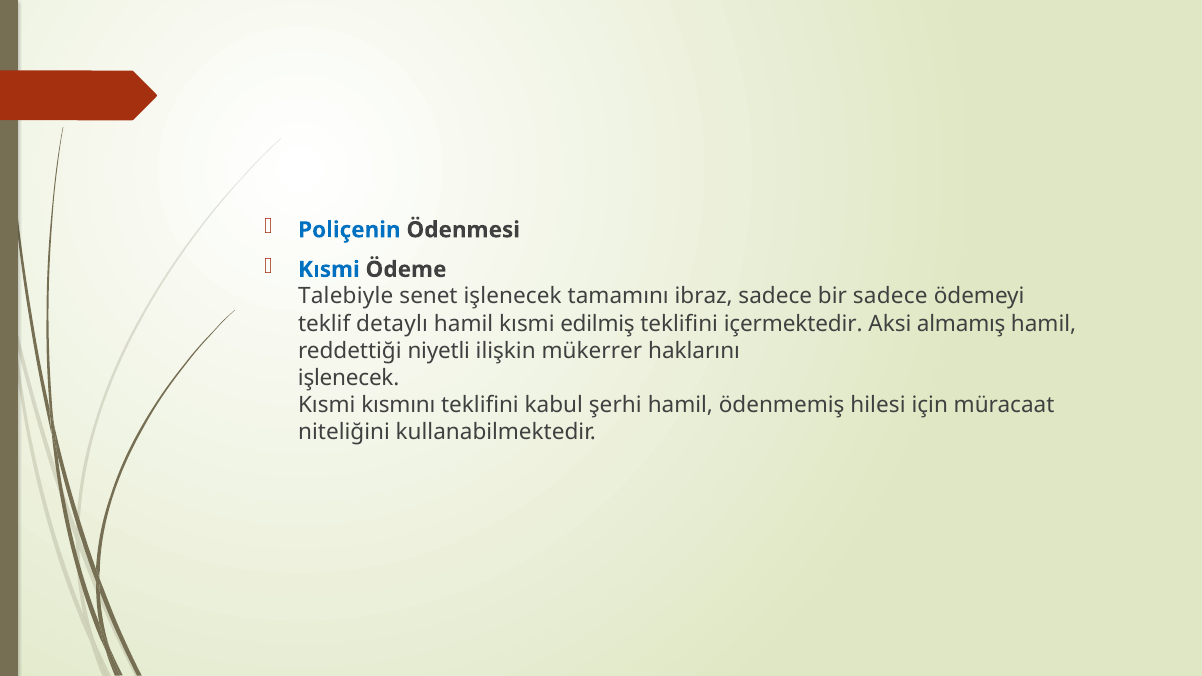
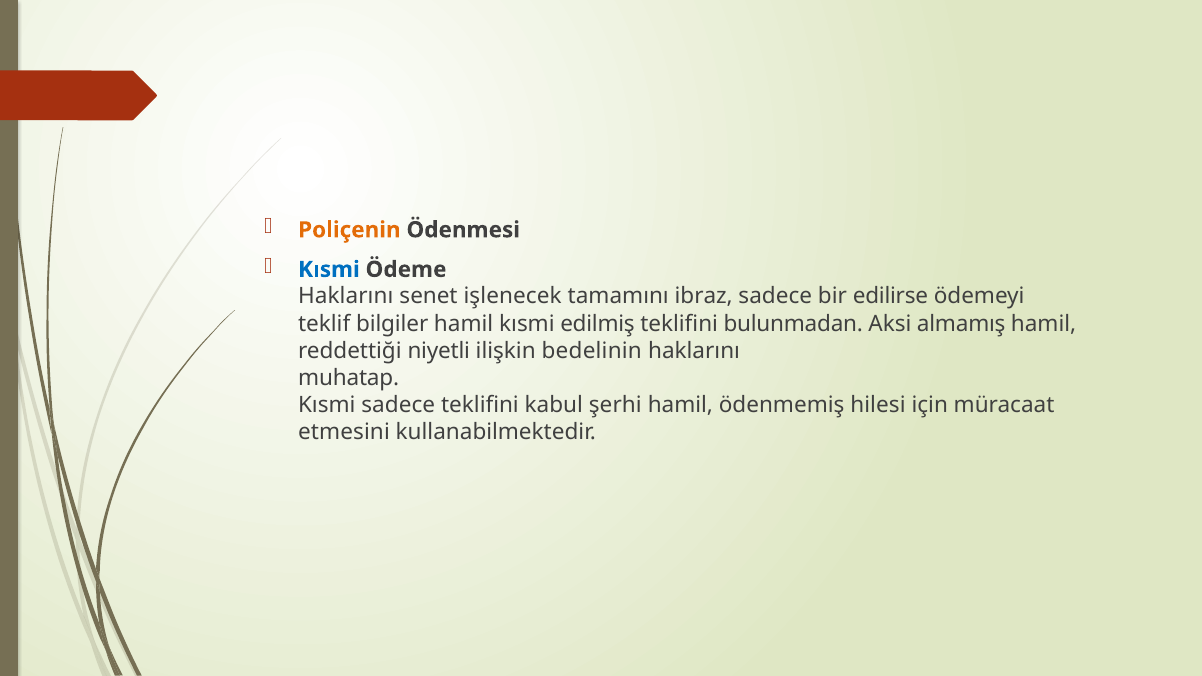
Poliçenin colour: blue -> orange
Talebiyle at (346, 297): Talebiyle -> Haklarını
bir sadece: sadece -> edilirse
detaylı: detaylı -> bilgiler
içermektedir: içermektedir -> bulunmadan
mükerrer: mükerrer -> bedelinin
işlenecek at (349, 378): işlenecek -> muhatap
Kısmi kısmını: kısmını -> sadece
niteliğini: niteliğini -> etmesini
